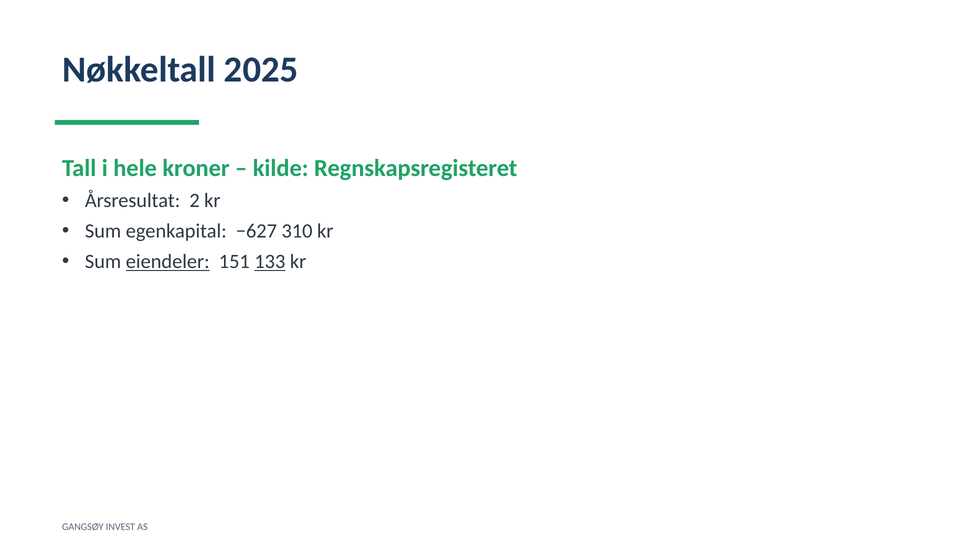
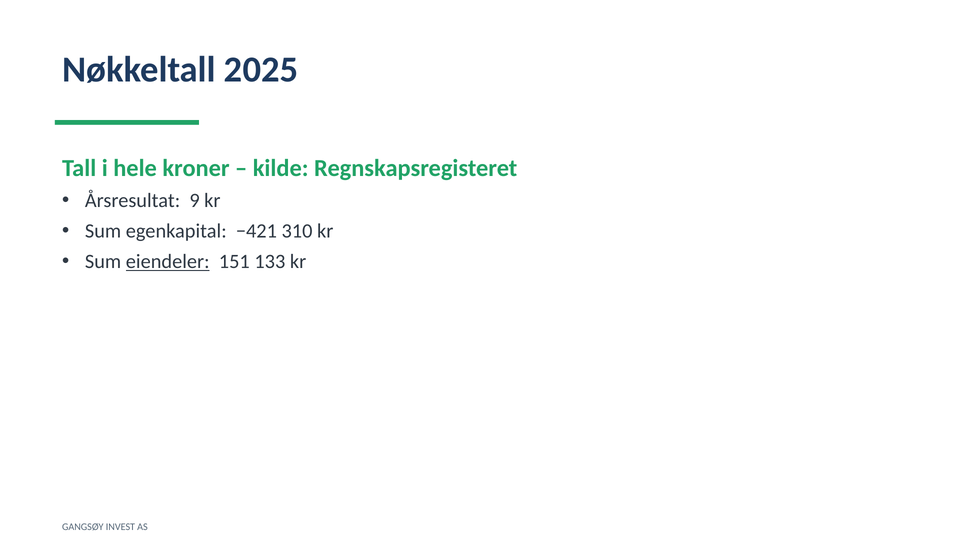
2: 2 -> 9
−627: −627 -> −421
133 underline: present -> none
